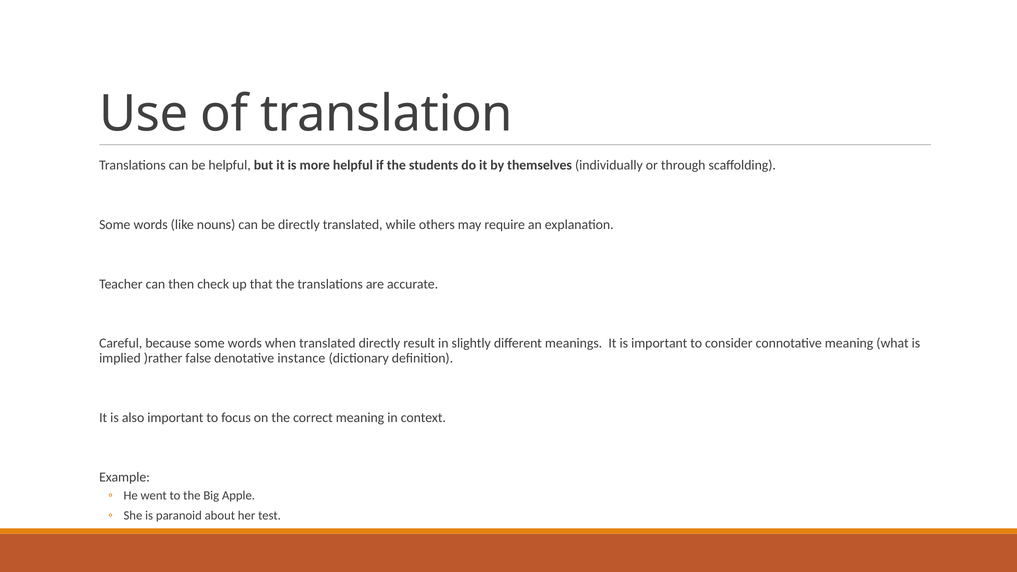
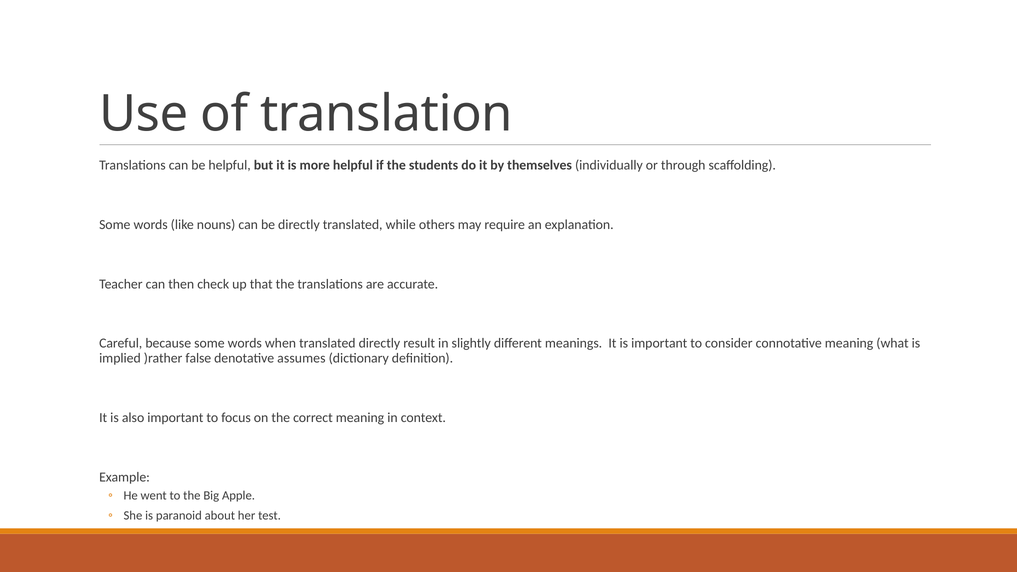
instance: instance -> assumes
